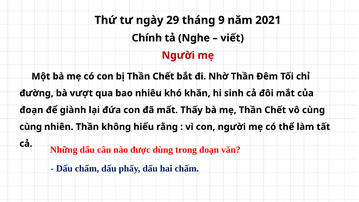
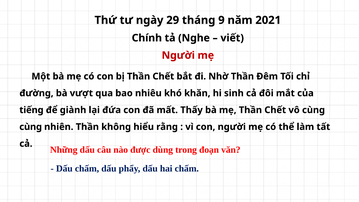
đoạn at (31, 110): đoạn -> tiếng
